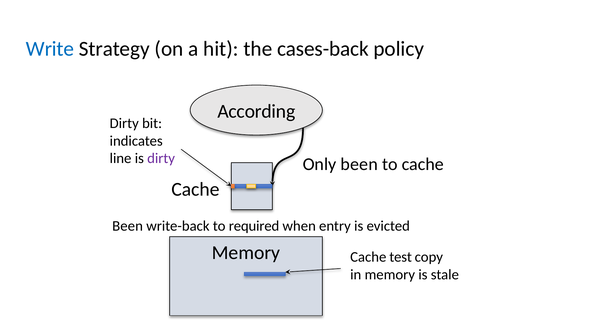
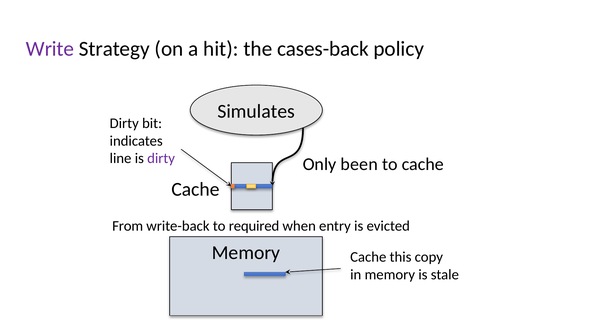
Write colour: blue -> purple
According: According -> Simulates
Been at (128, 226): Been -> From
test: test -> this
